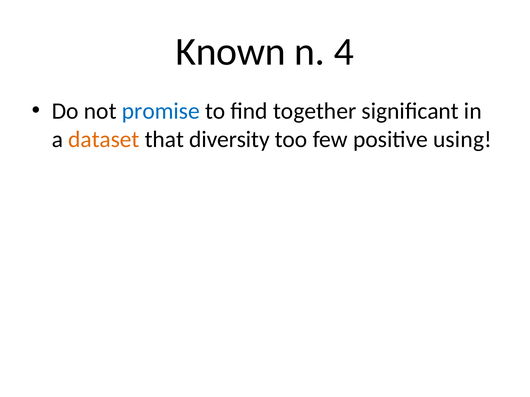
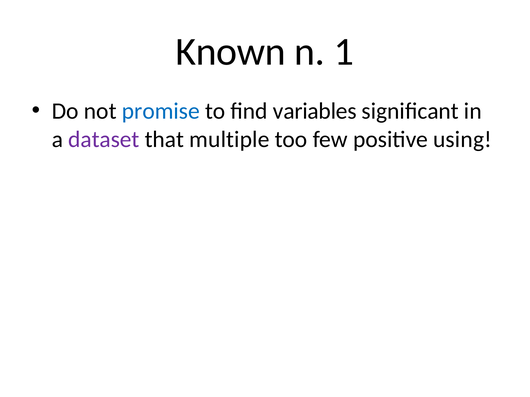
4: 4 -> 1
together: together -> variables
dataset colour: orange -> purple
diversity: diversity -> multiple
